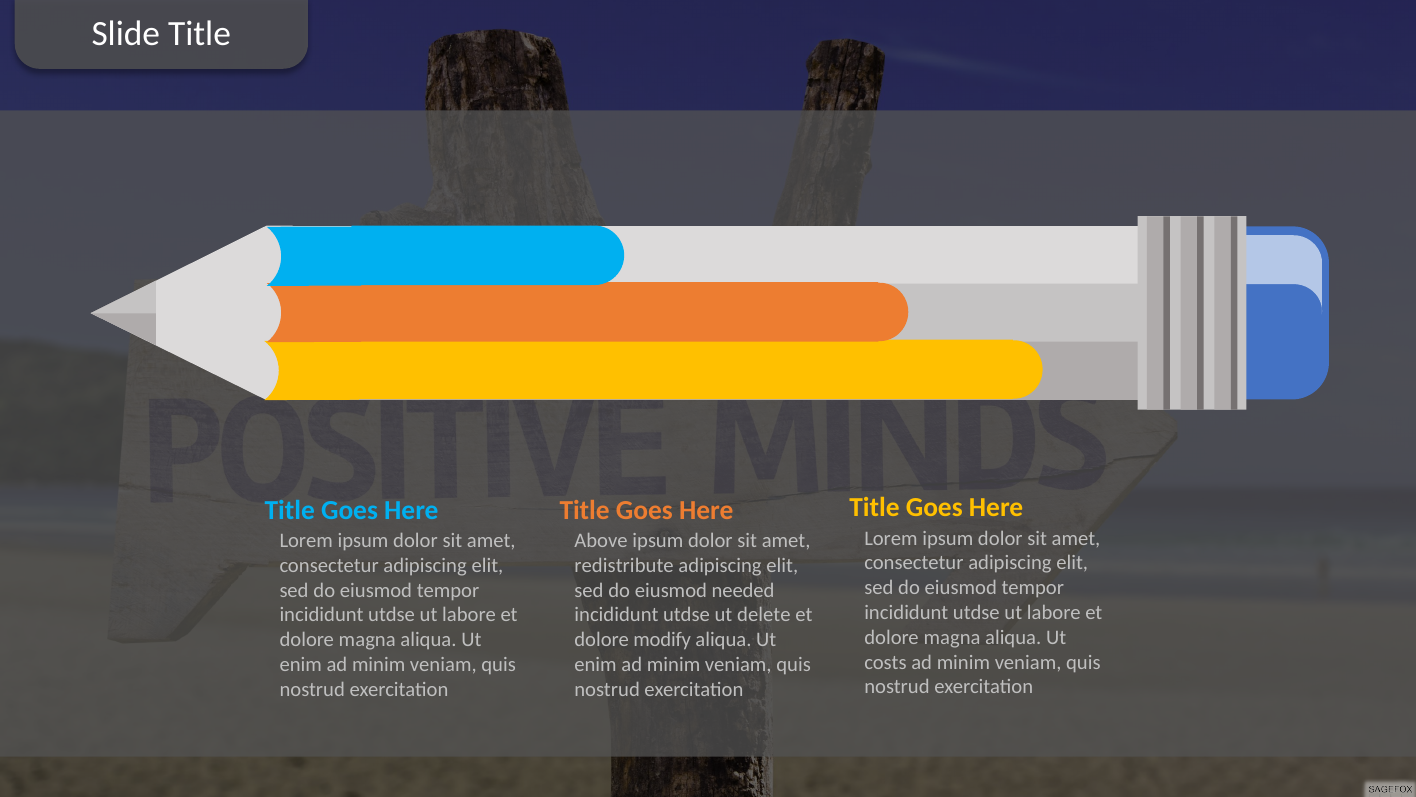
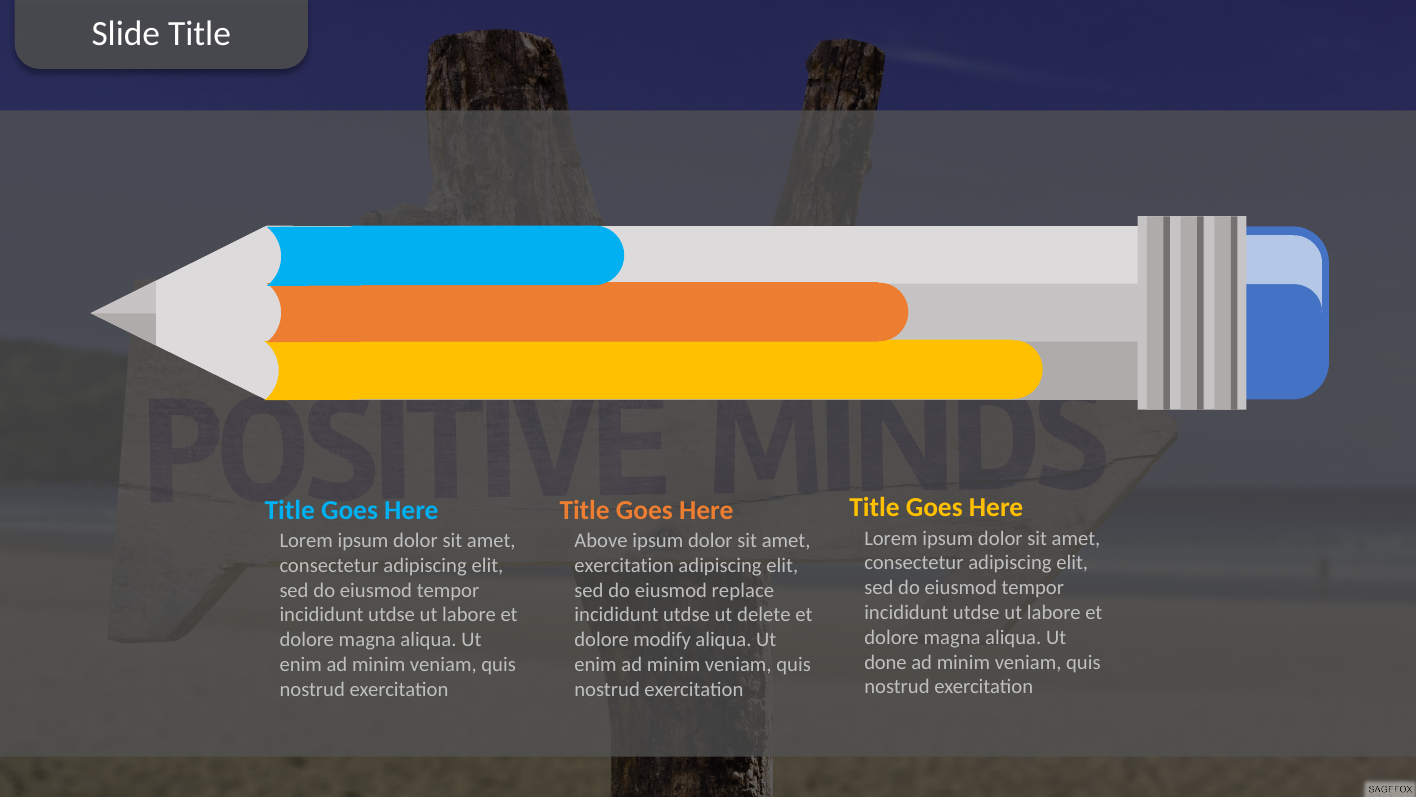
redistribute at (624, 565): redistribute -> exercitation
needed: needed -> replace
costs: costs -> done
